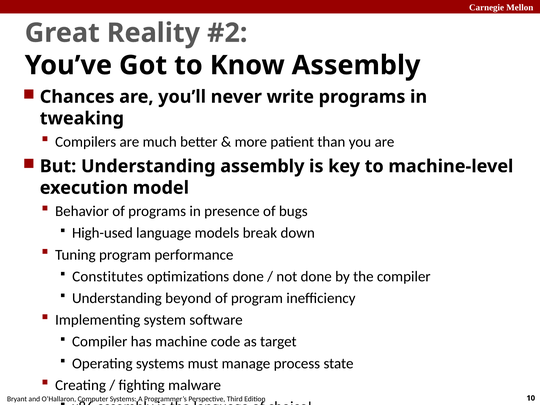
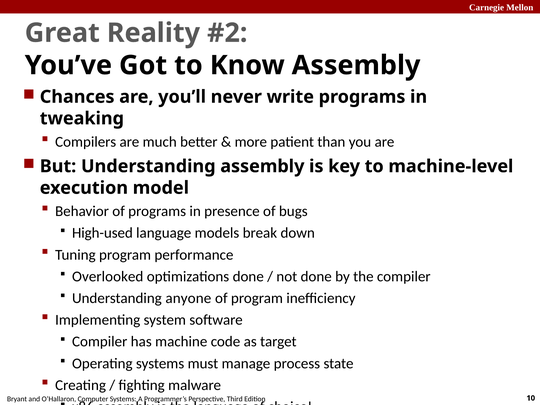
Constitutes: Constitutes -> Overlooked
beyond: beyond -> anyone
